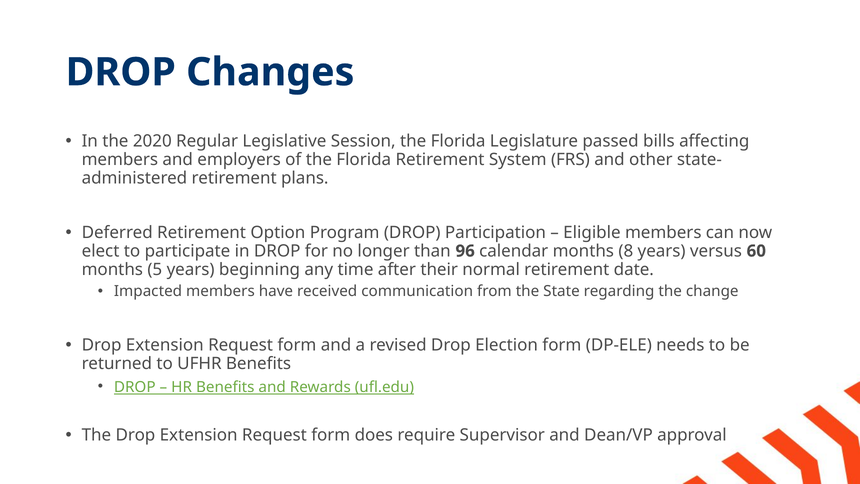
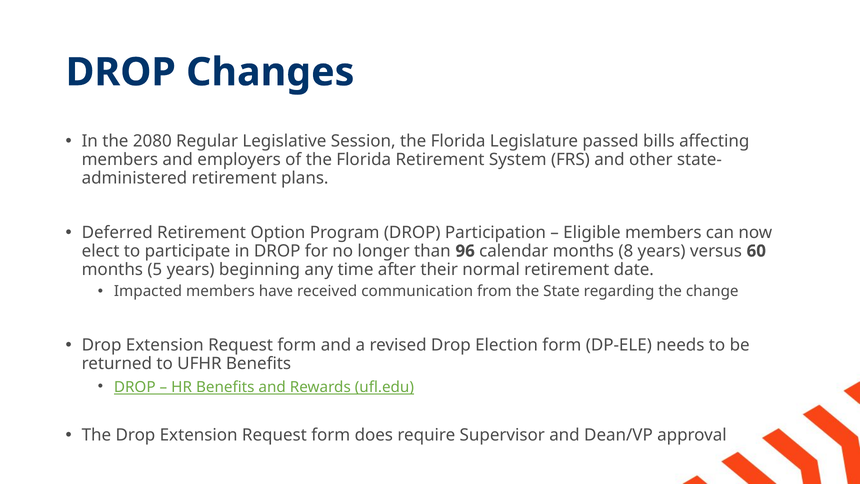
2020: 2020 -> 2080
